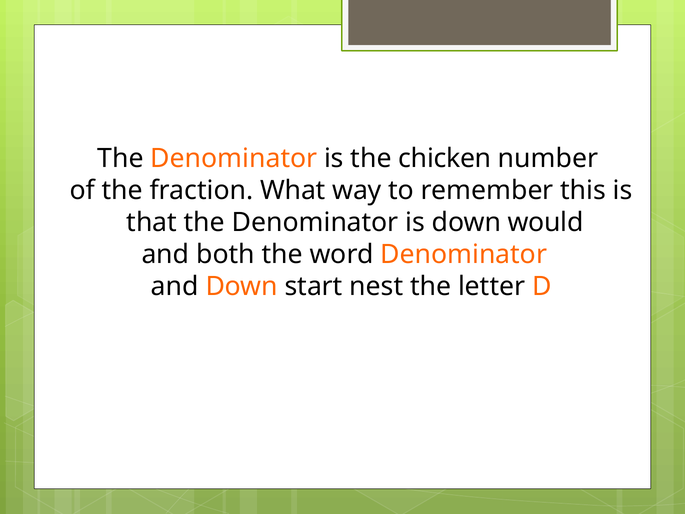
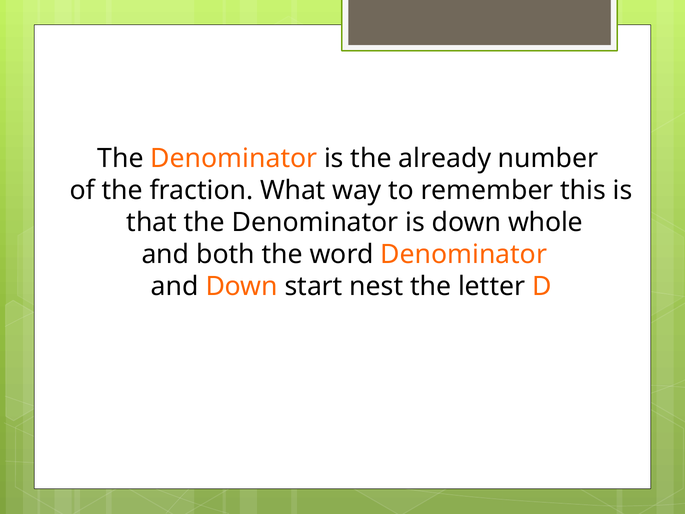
chicken: chicken -> already
would: would -> whole
